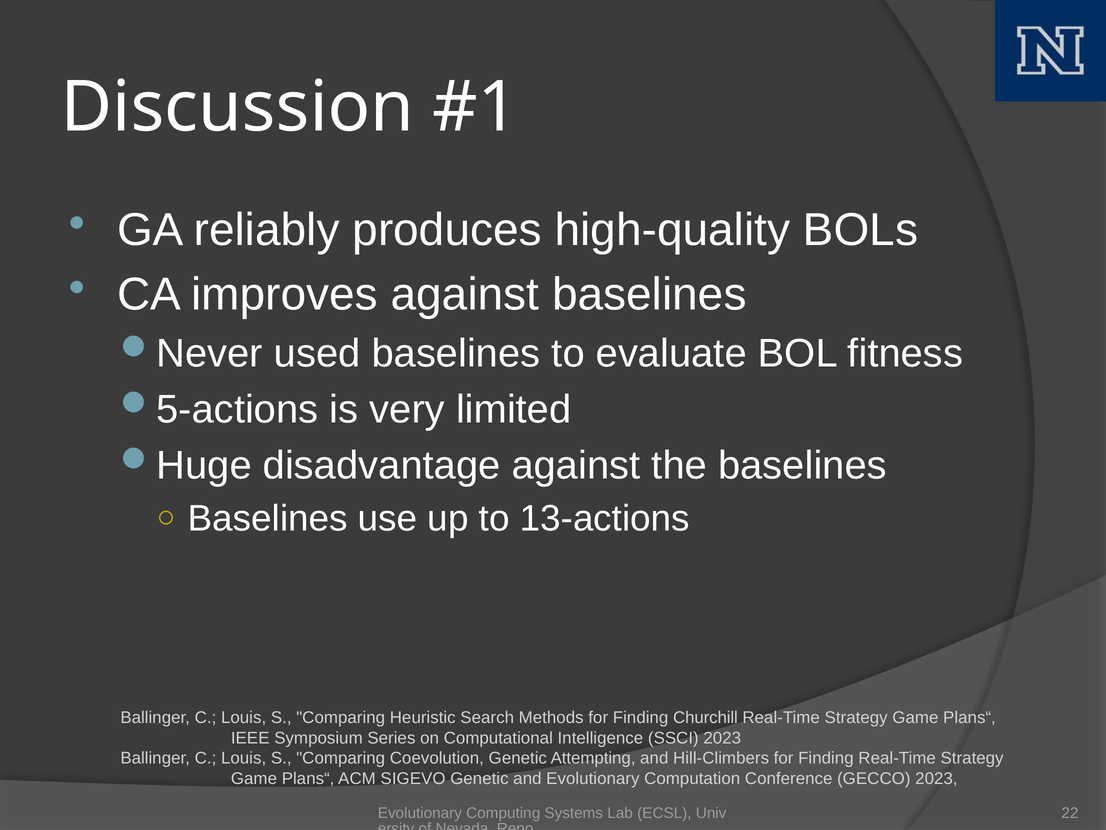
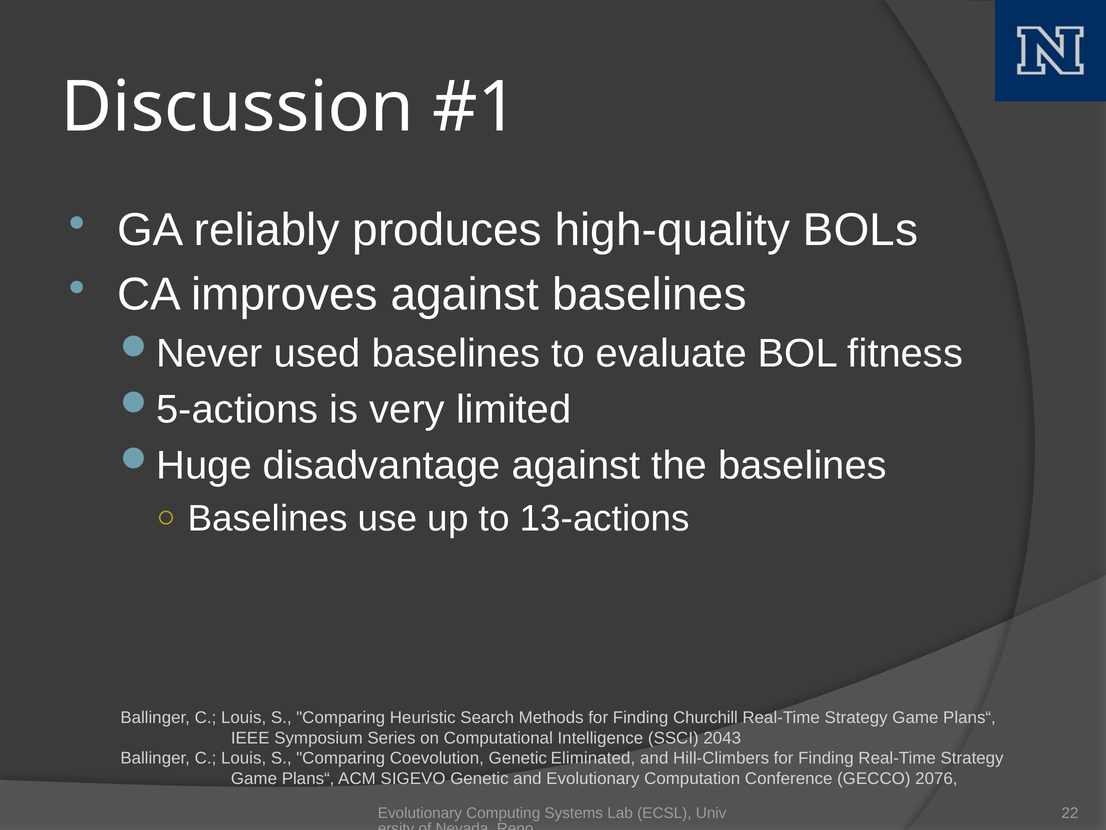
SSCI 2023: 2023 -> 2043
Attempting: Attempting -> Eliminated
GECCO 2023: 2023 -> 2076
